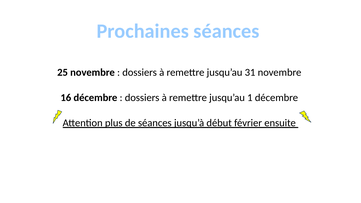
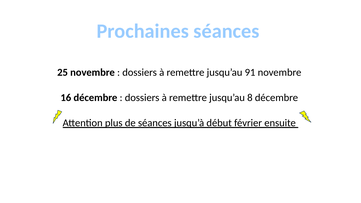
31: 31 -> 91
1: 1 -> 8
